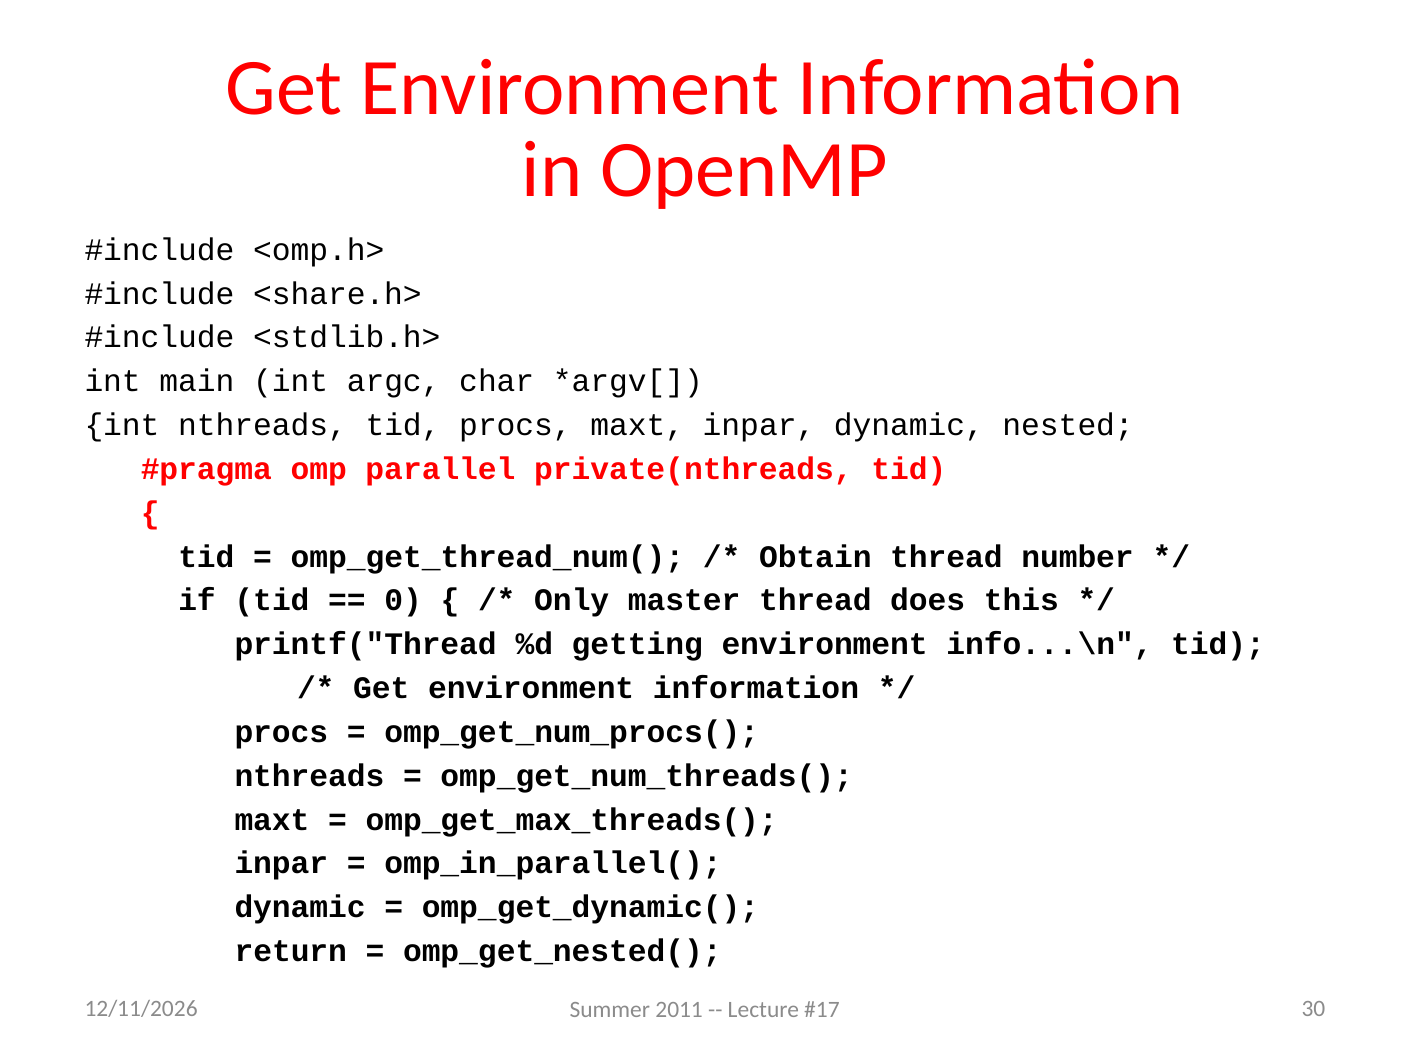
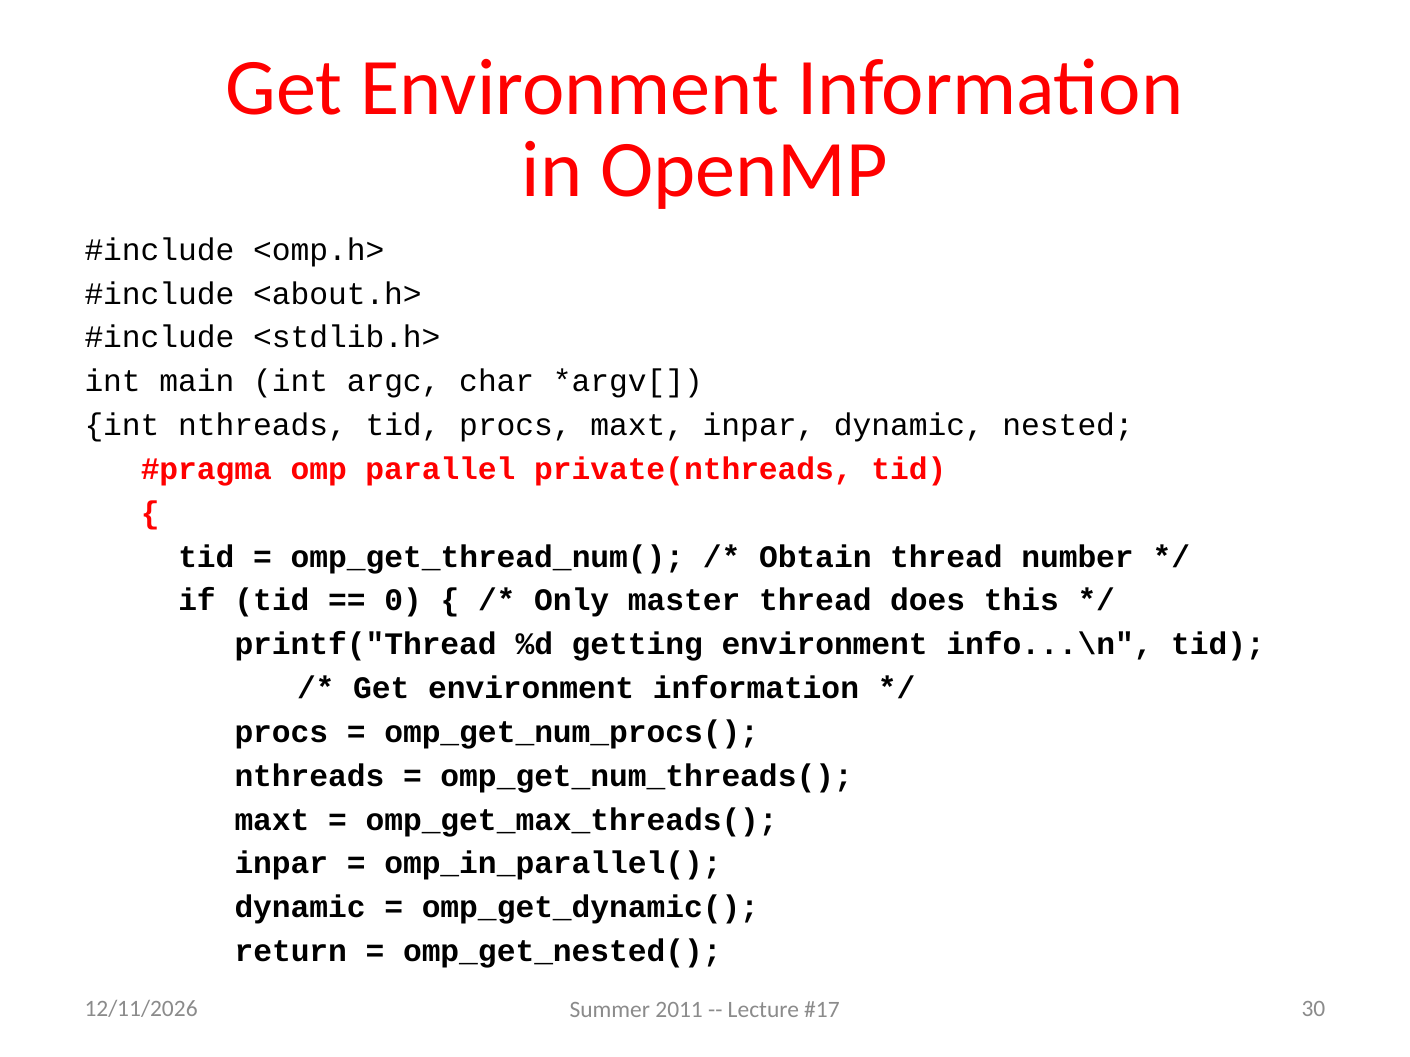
<share.h>: <share.h> -> <about.h>
